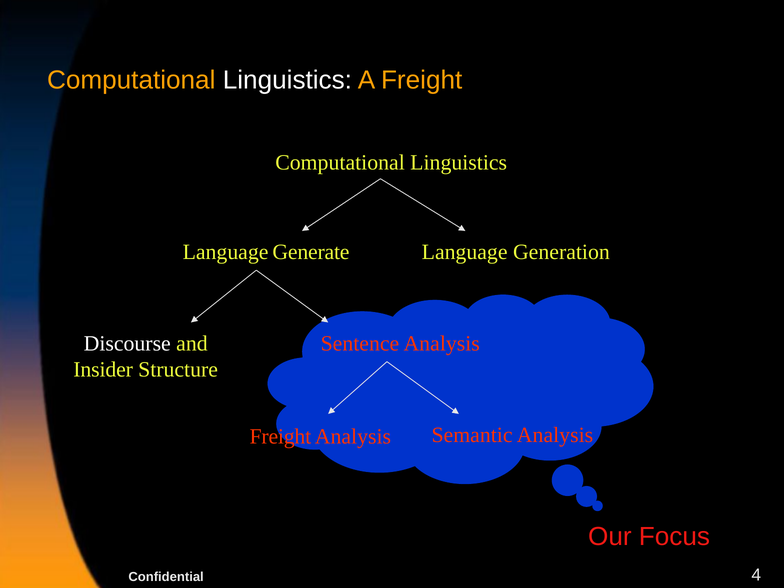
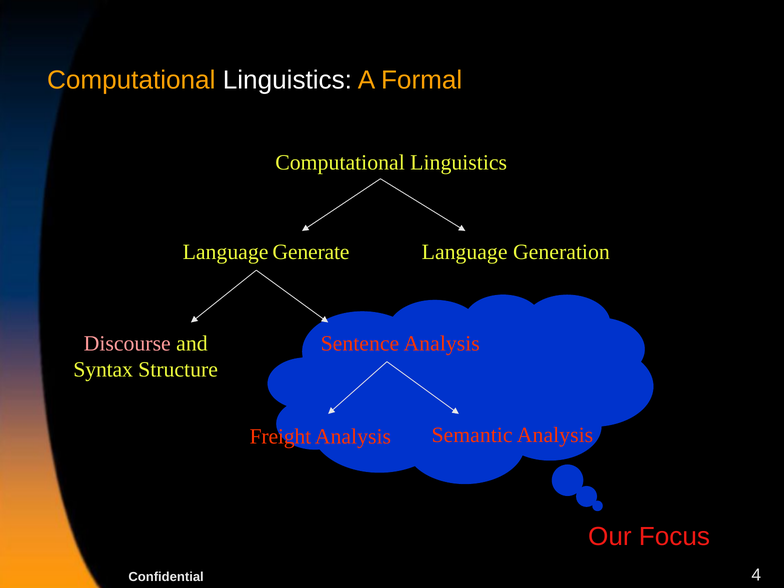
A Freight: Freight -> Formal
Discourse colour: white -> pink
Insider: Insider -> Syntax
